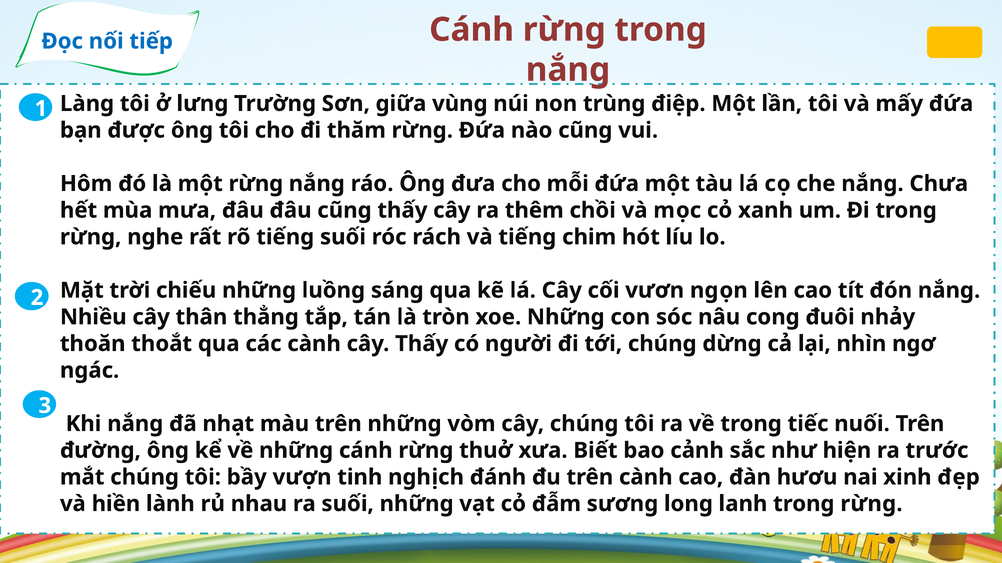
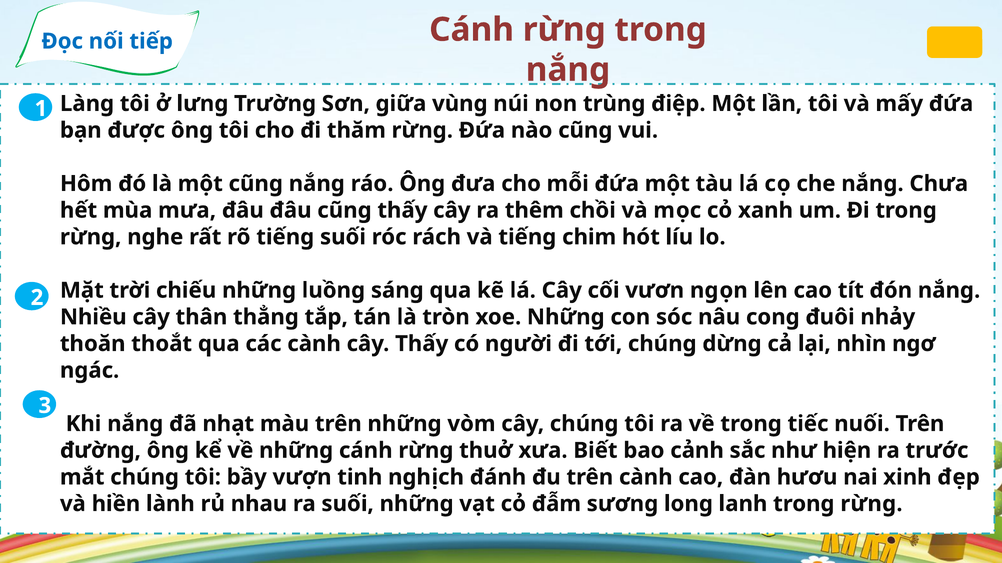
một rừng: rừng -> cũng
